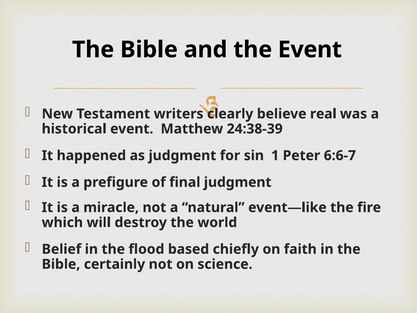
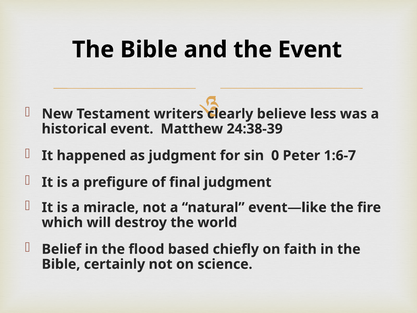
real: real -> less
1: 1 -> 0
6:6-7: 6:6-7 -> 1:6-7
